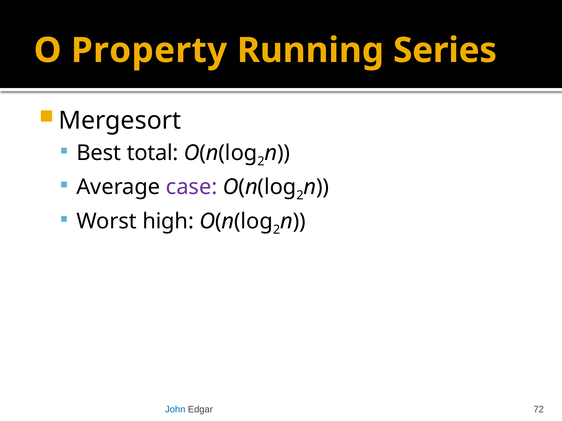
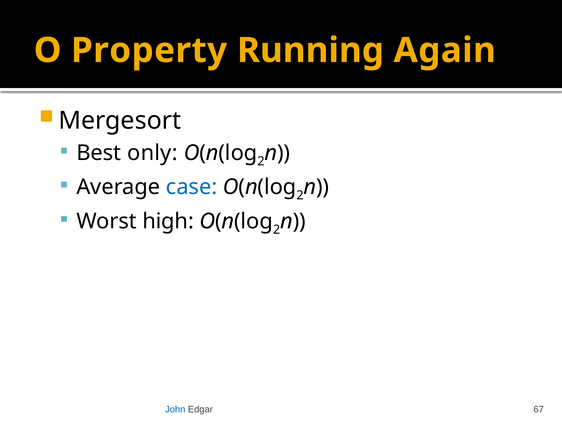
Series: Series -> Again
total: total -> only
case colour: purple -> blue
72: 72 -> 67
